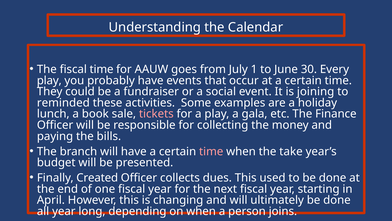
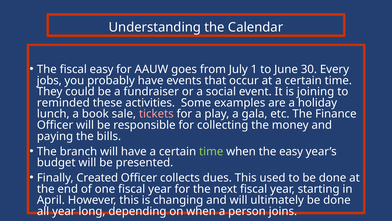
fiscal time: time -> easy
play at (49, 80): play -> jobs
time at (211, 151) colour: pink -> light green
the take: take -> easy
